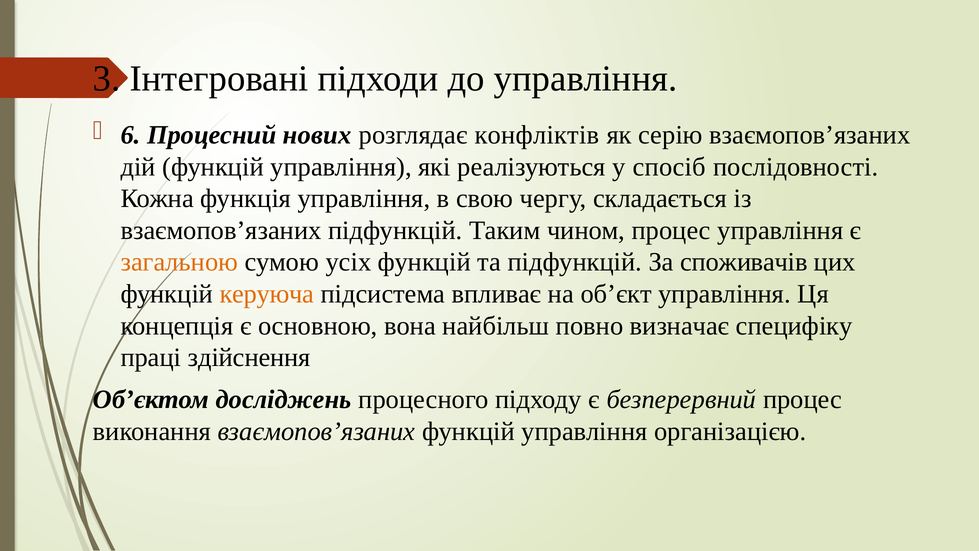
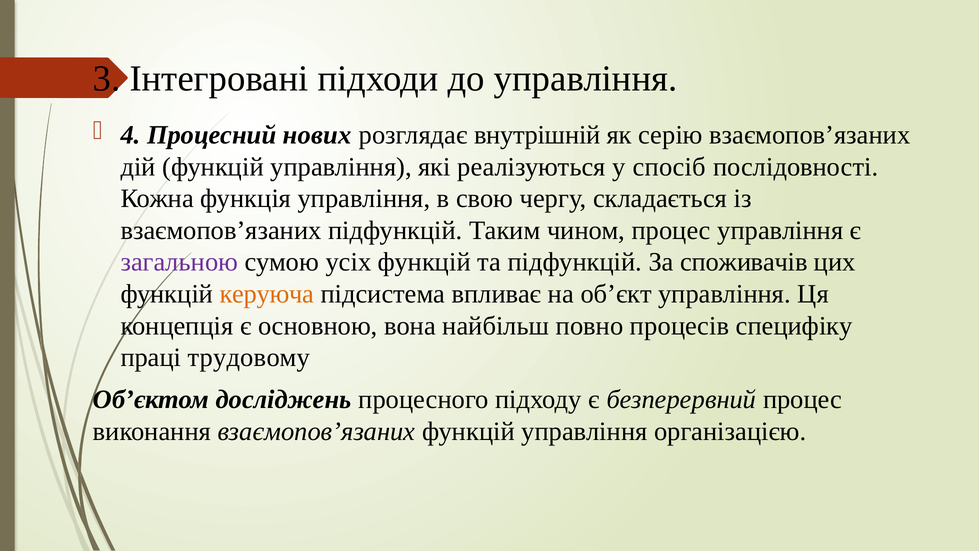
6: 6 -> 4
конфліктів: конфліктів -> внутрішній
загальною colour: orange -> purple
визначає: визначає -> процесів
здійснення: здійснення -> трудовому
